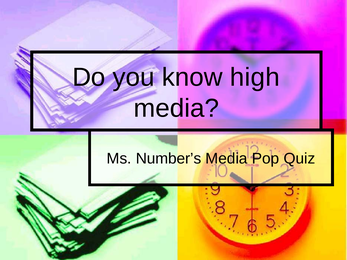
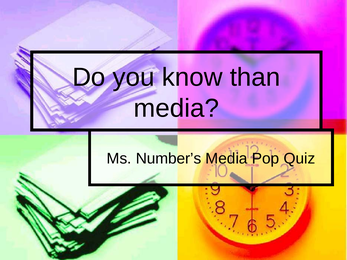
high: high -> than
